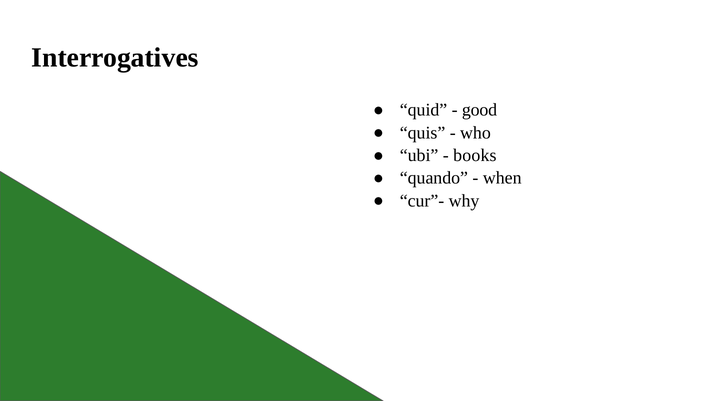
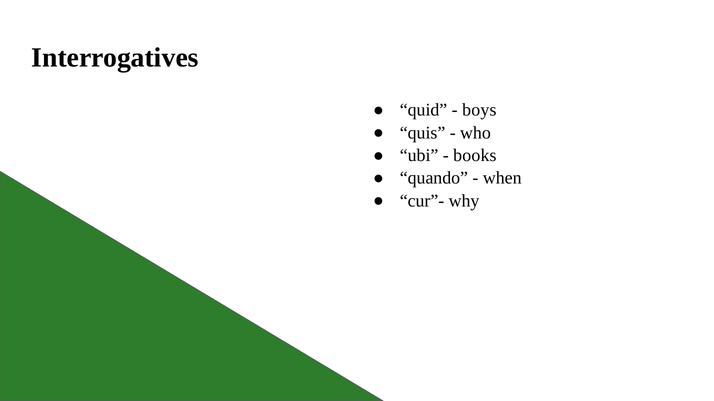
good: good -> boys
